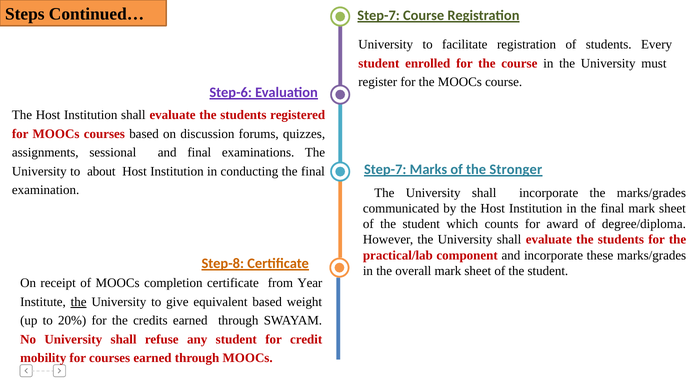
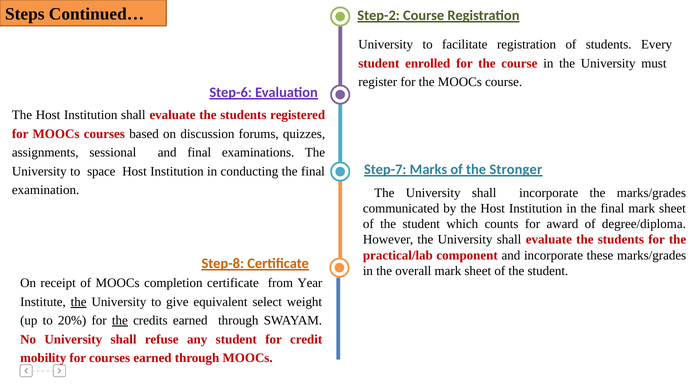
Step-7 at (379, 15): Step-7 -> Step-2
about: about -> space
equivalent based: based -> select
the at (120, 320) underline: none -> present
